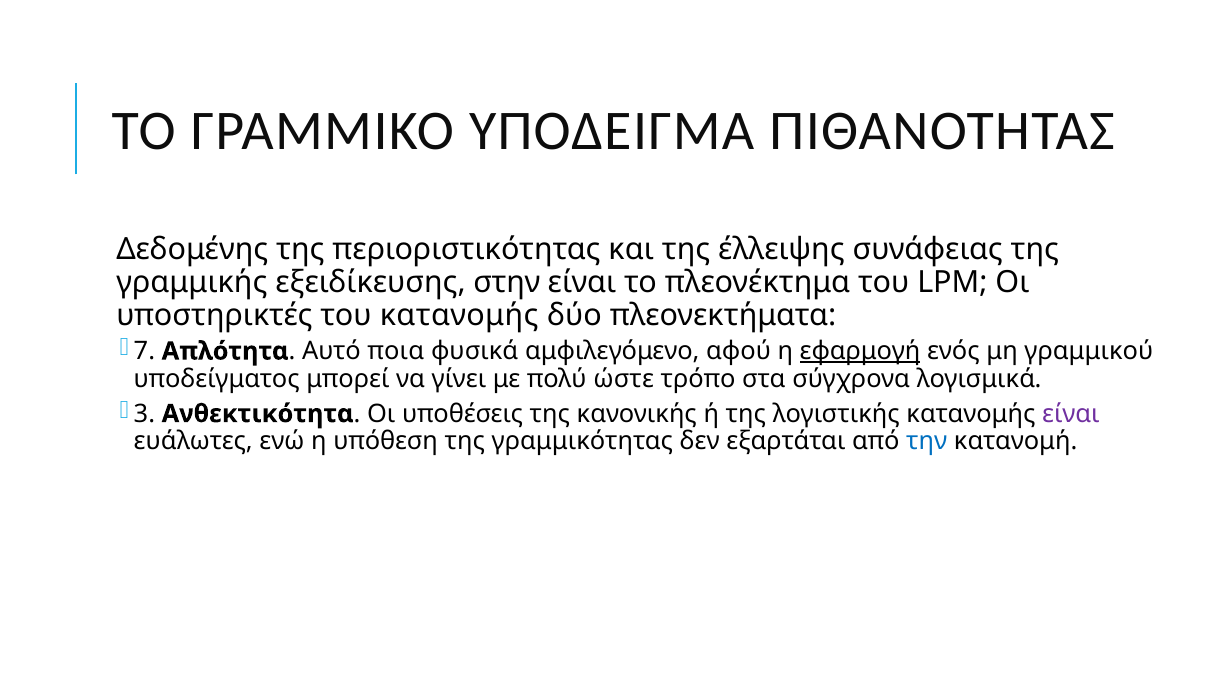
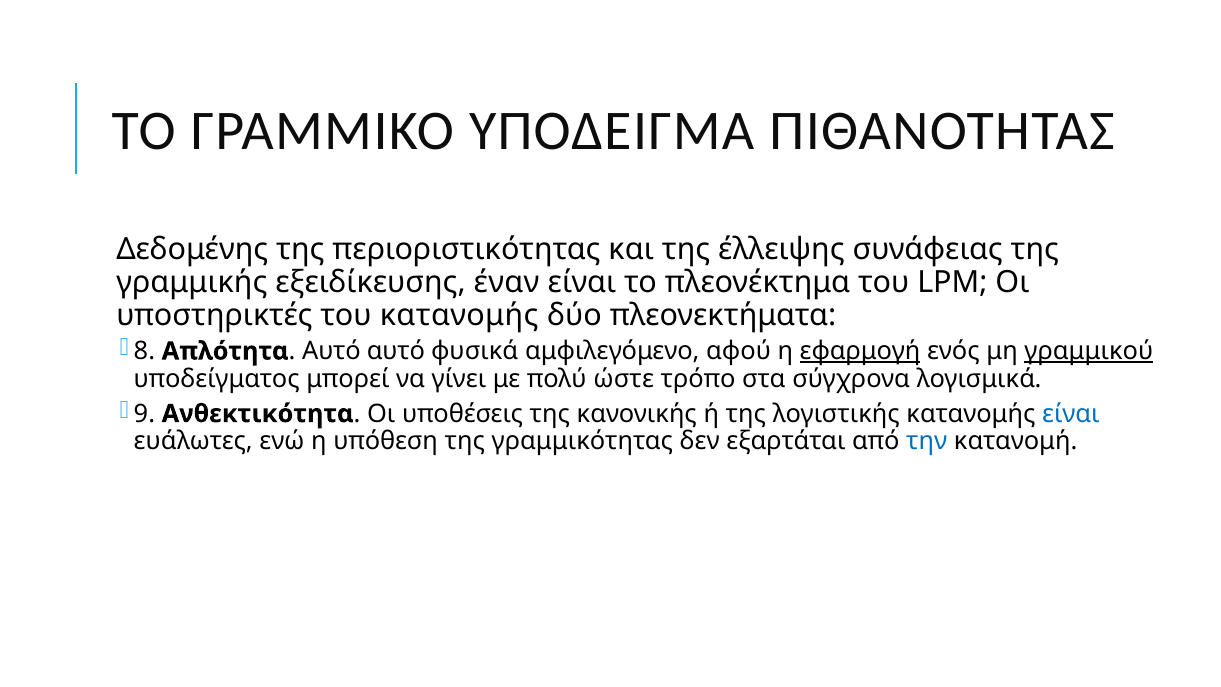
στην: στην -> έναν
7: 7 -> 8
Αυτό ποια: ποια -> αυτό
γραμμικού underline: none -> present
3: 3 -> 9
είναι at (1071, 414) colour: purple -> blue
